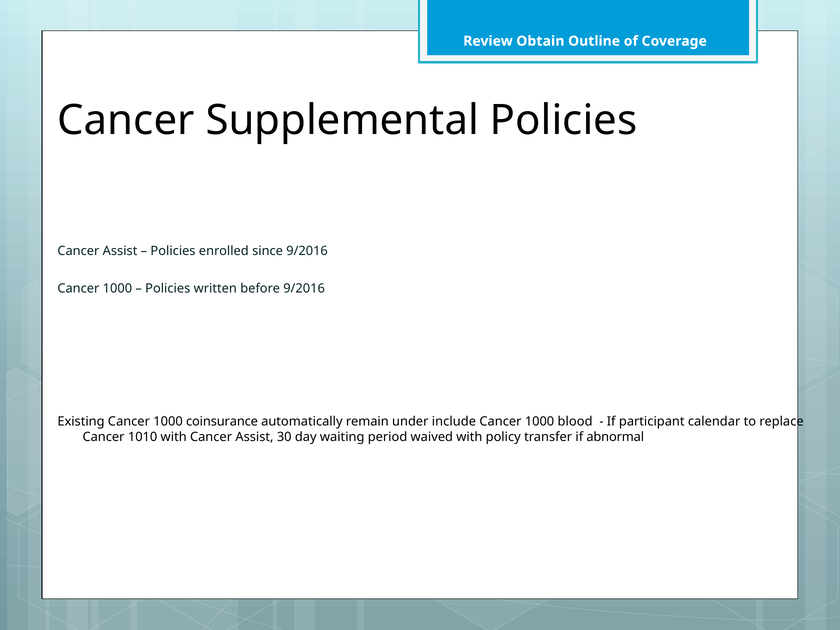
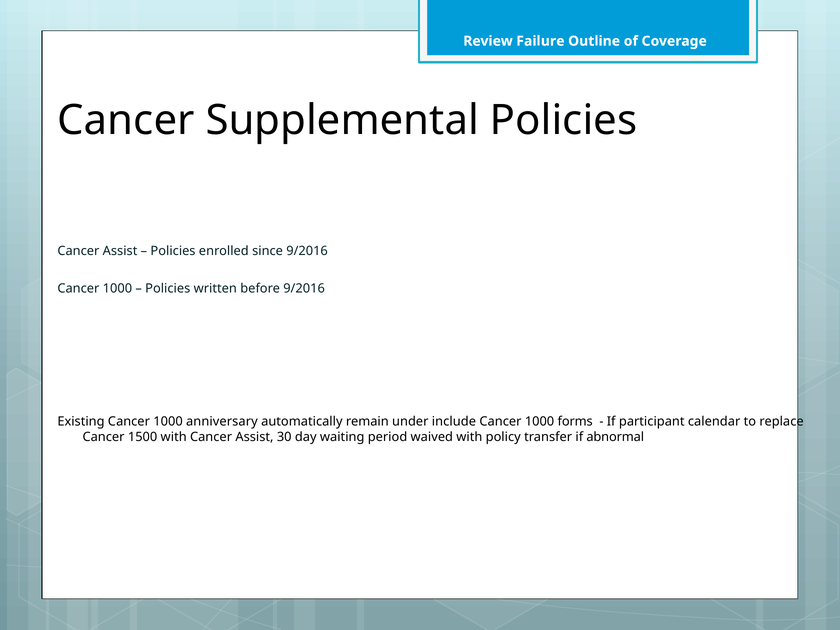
Obtain: Obtain -> Failure
coinsurance: coinsurance -> anniversary
blood: blood -> forms
1010: 1010 -> 1500
